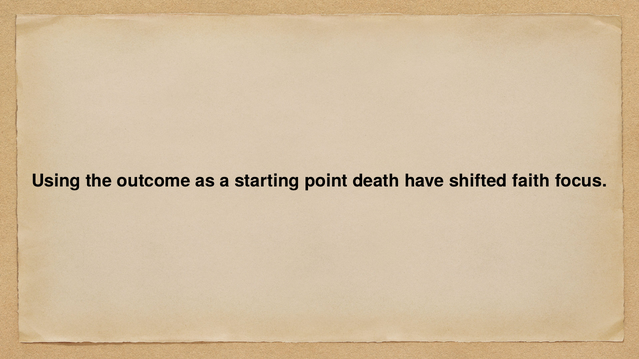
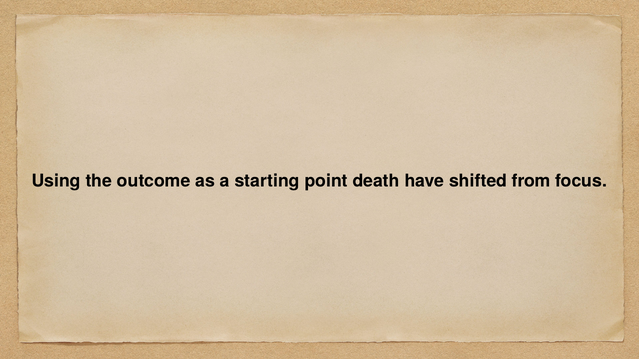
faith: faith -> from
